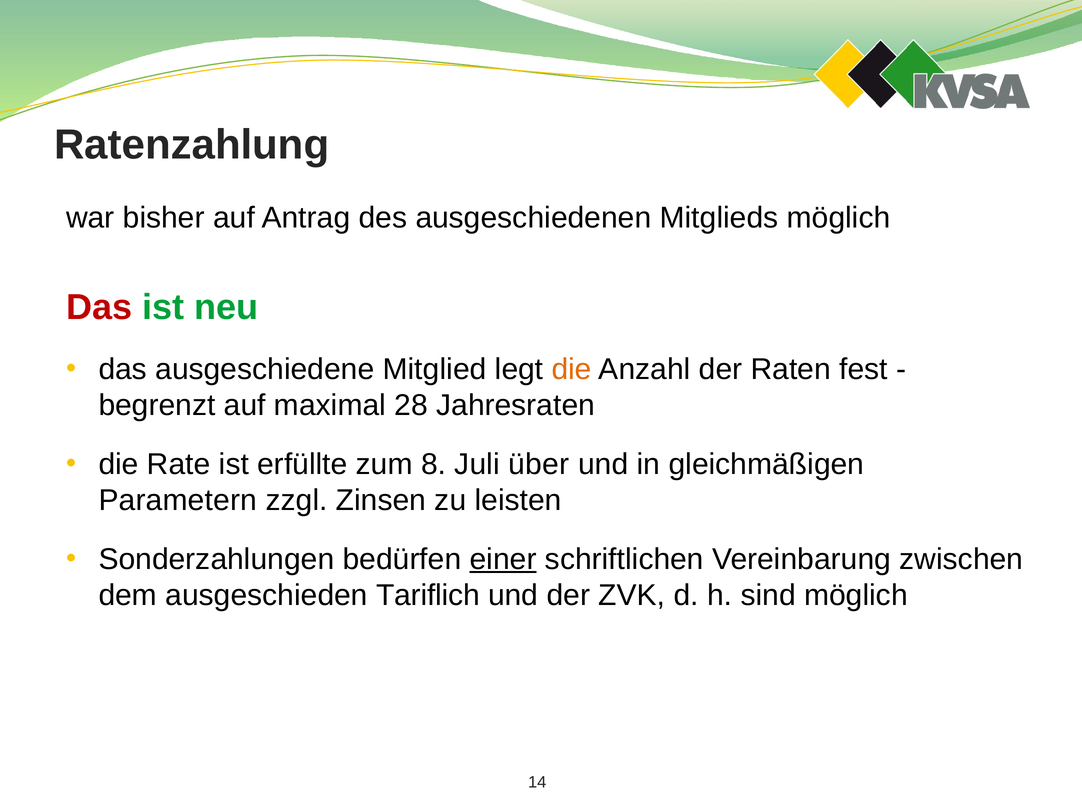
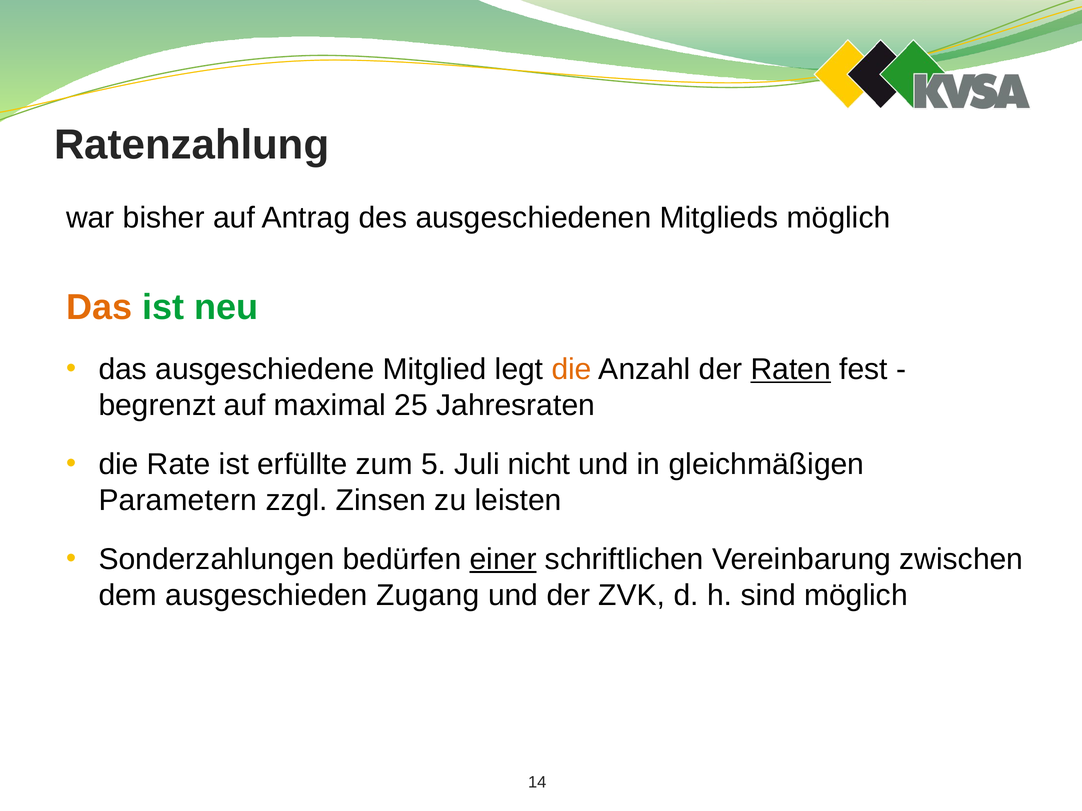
Das at (99, 308) colour: red -> orange
Raten underline: none -> present
28: 28 -> 25
8: 8 -> 5
über: über -> nicht
Tariflich: Tariflich -> Zugang
